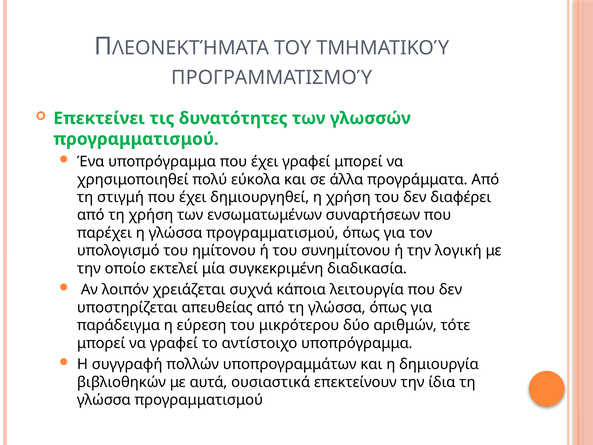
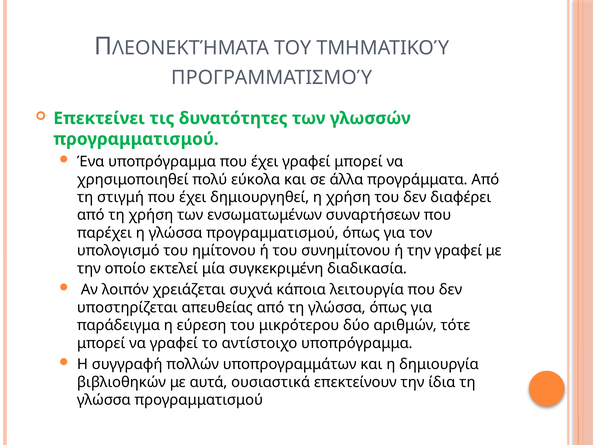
την λογική: λογική -> γραφεί
